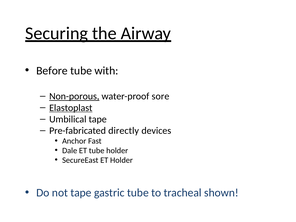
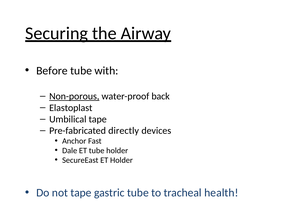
sore: sore -> back
Elastoplast underline: present -> none
shown: shown -> health
